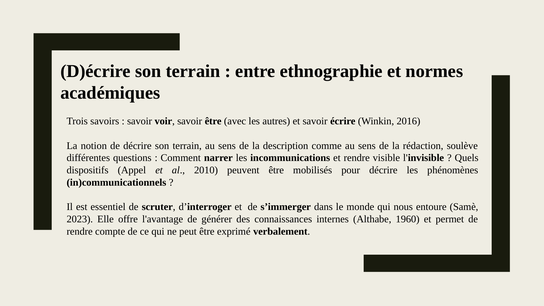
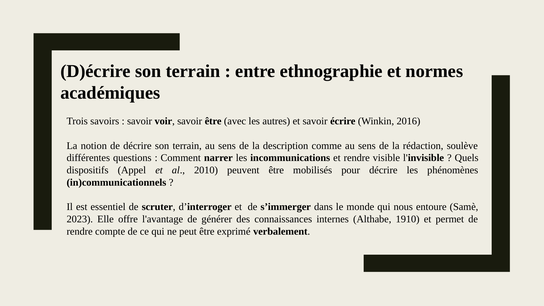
1960: 1960 -> 1910
